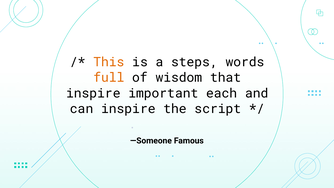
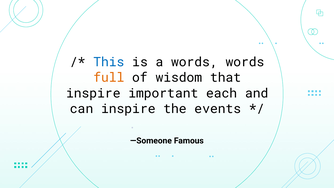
This colour: orange -> blue
a steps: steps -> words
script: script -> events
